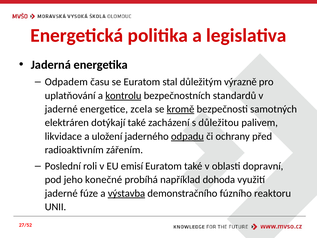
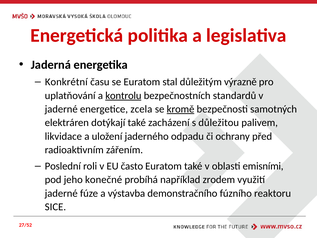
Odpadem: Odpadem -> Konkrétní
odpadu underline: present -> none
emisí: emisí -> často
dopravní: dopravní -> emisními
dohoda: dohoda -> zrodem
výstavba underline: present -> none
UNII: UNII -> SICE
